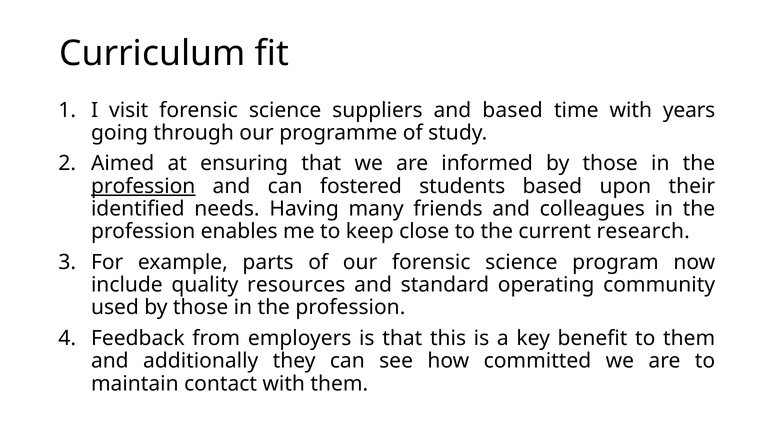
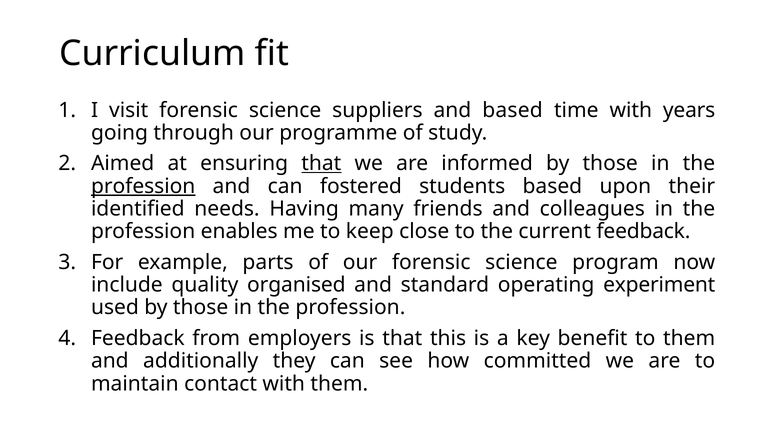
that at (321, 164) underline: none -> present
current research: research -> feedback
resources: resources -> organised
community: community -> experiment
